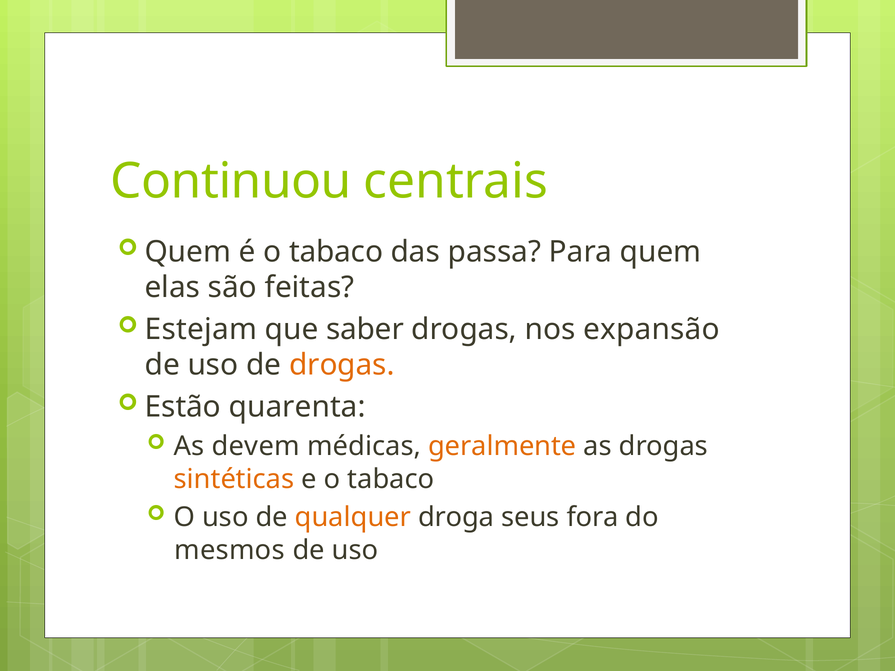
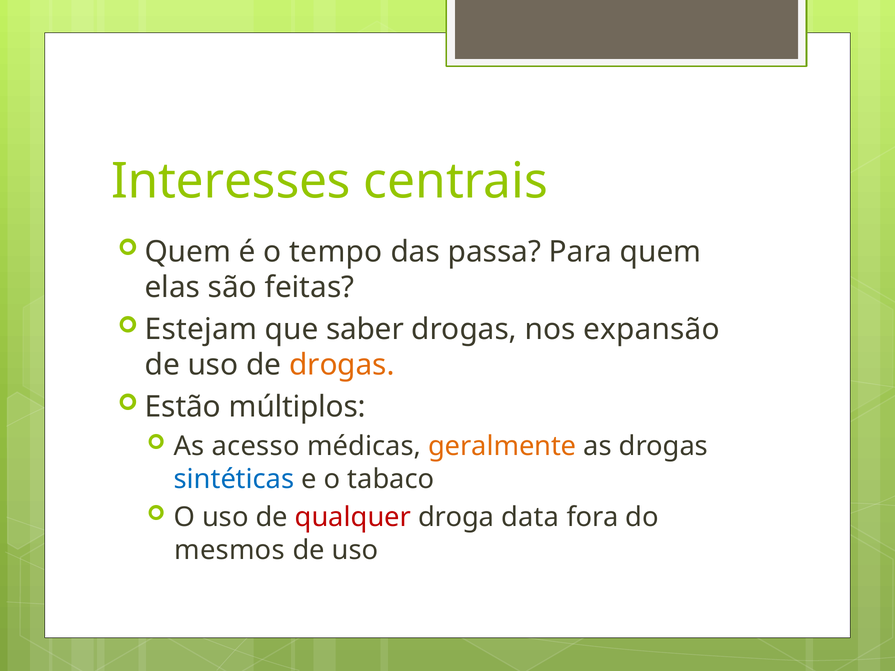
Continuou: Continuou -> Interesses
é o tabaco: tabaco -> tempo
quarenta: quarenta -> múltiplos
devem: devem -> acesso
sintéticas colour: orange -> blue
qualquer colour: orange -> red
seus: seus -> data
